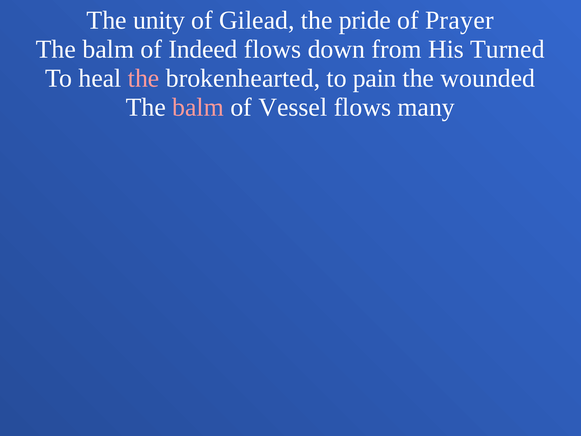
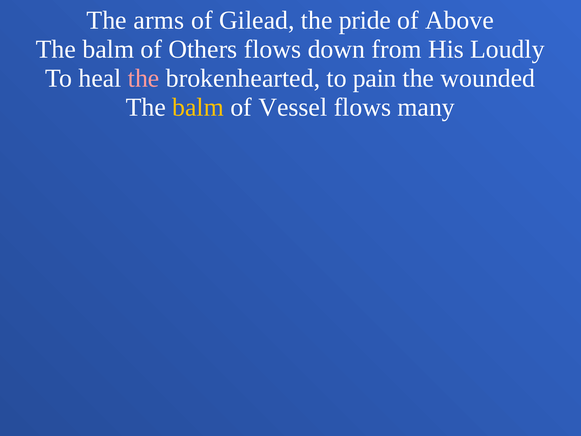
unity: unity -> arms
Prayer: Prayer -> Above
Indeed: Indeed -> Others
Turned: Turned -> Loudly
balm at (198, 107) colour: pink -> yellow
